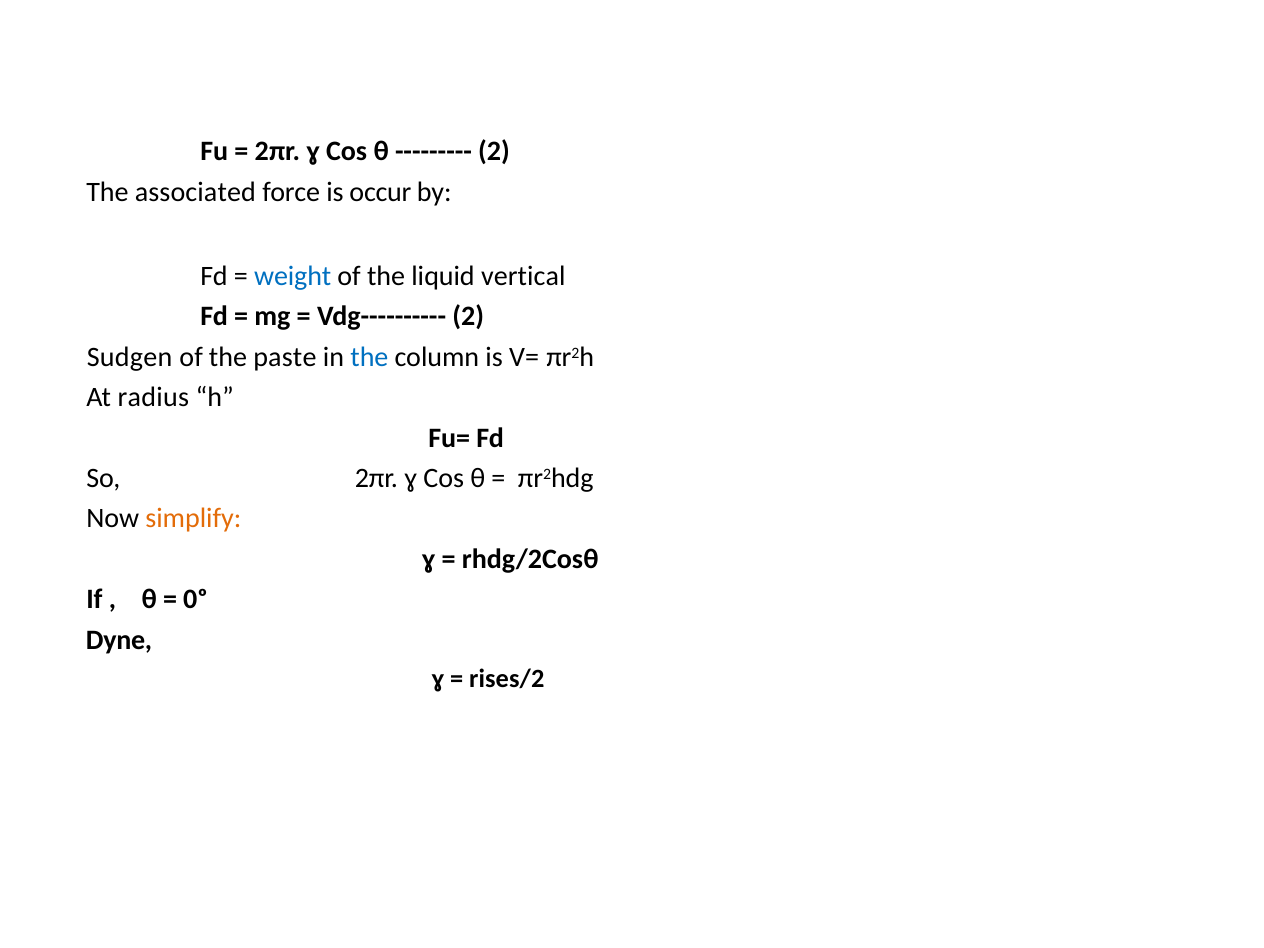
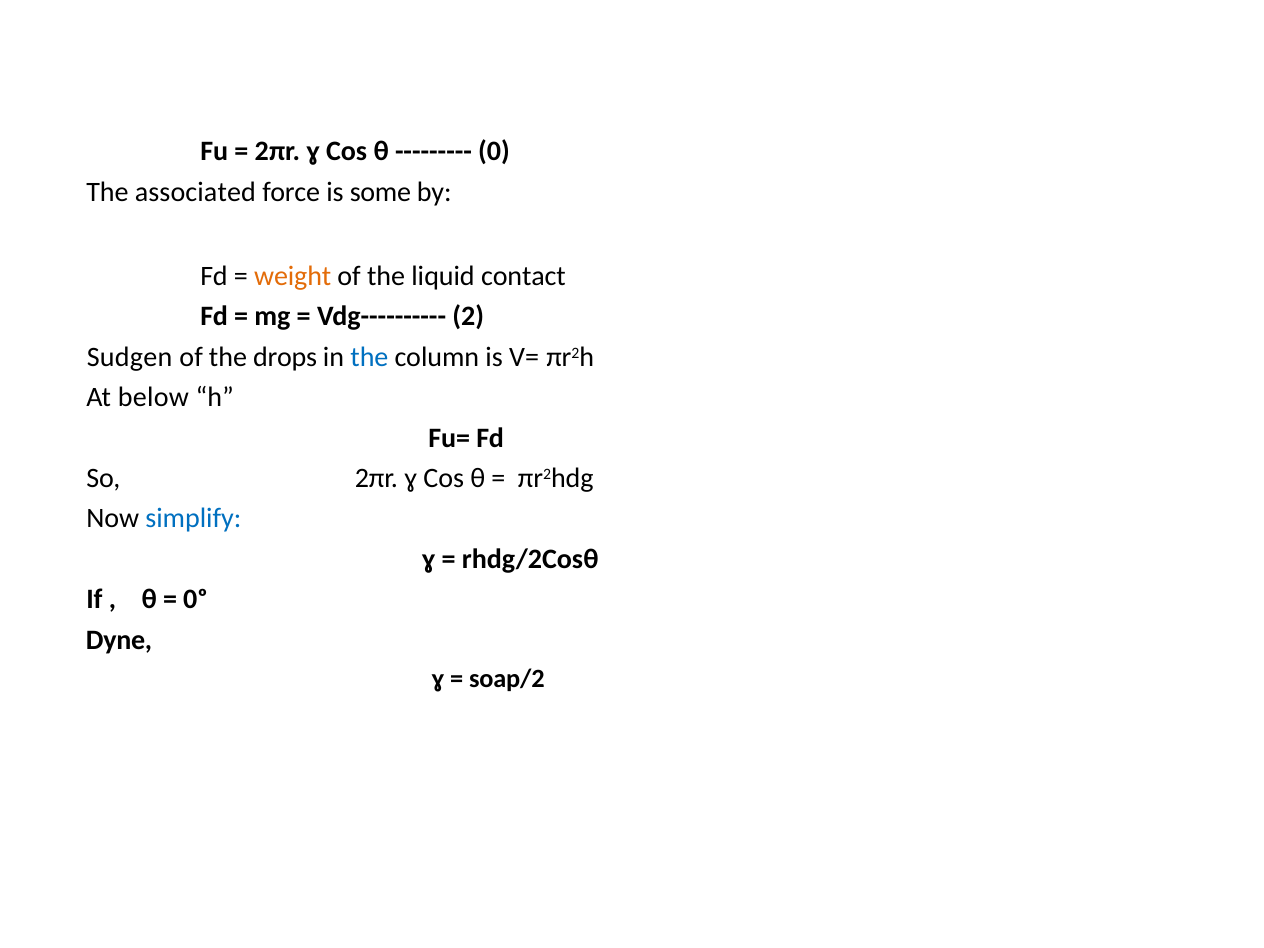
2 at (494, 152): 2 -> 0
occur: occur -> some
weight colour: blue -> orange
vertical: vertical -> contact
paste: paste -> drops
radius: radius -> below
simplify colour: orange -> blue
rises/2: rises/2 -> soap/2
